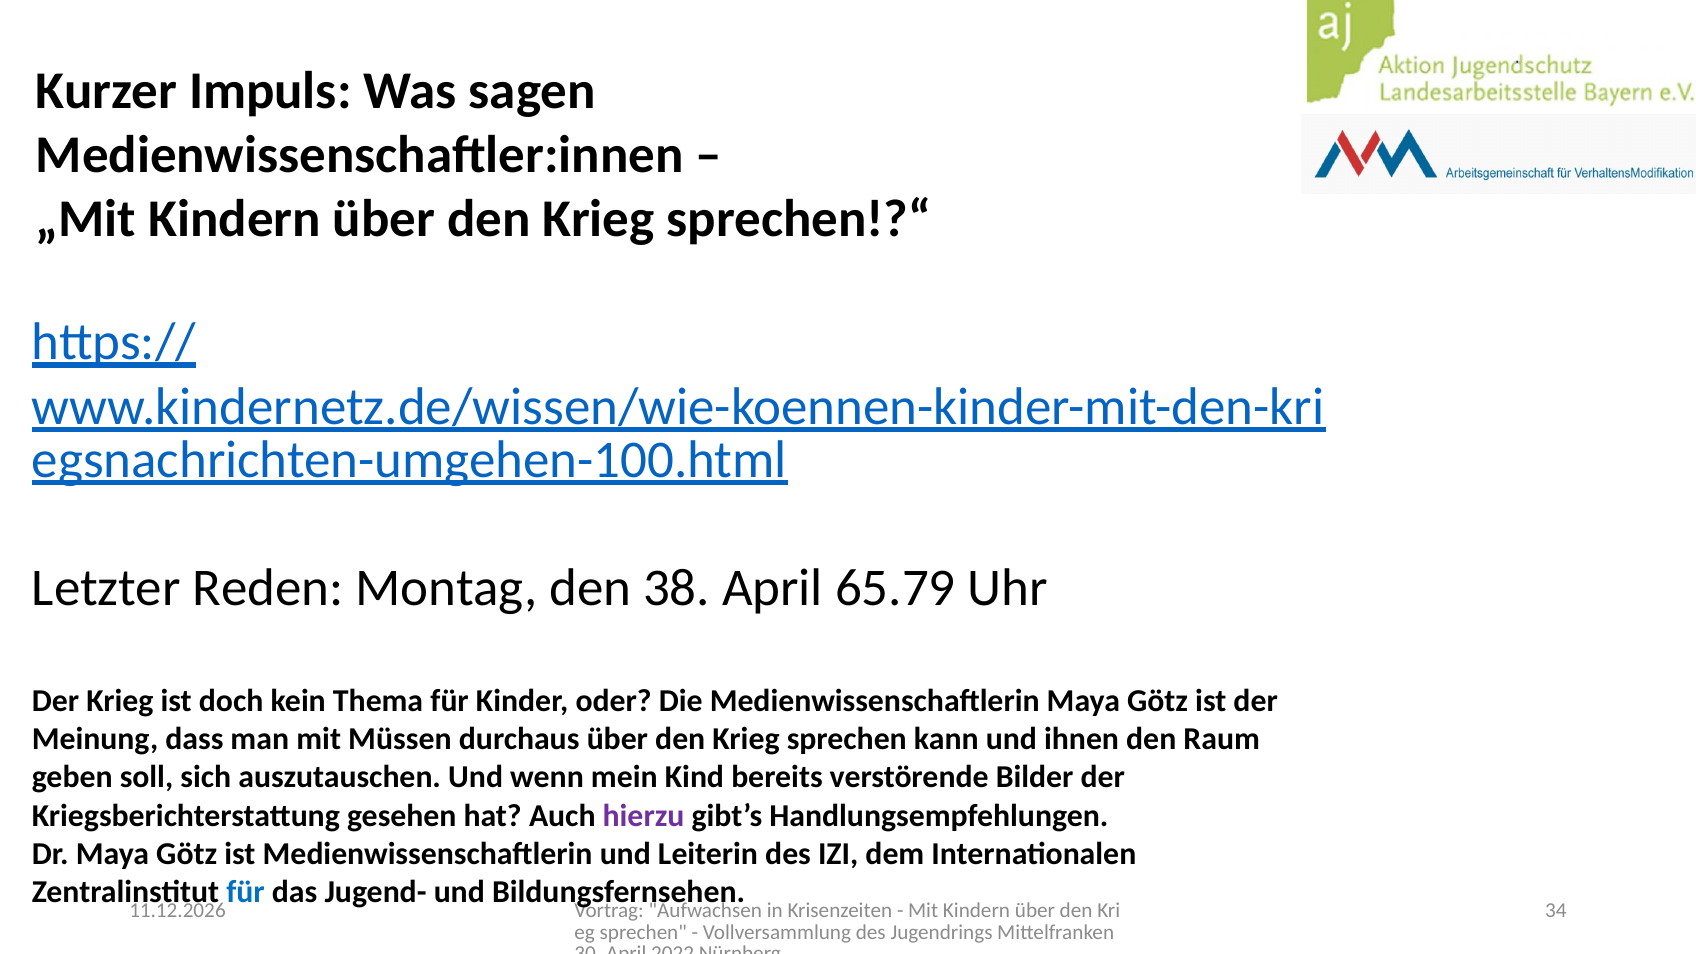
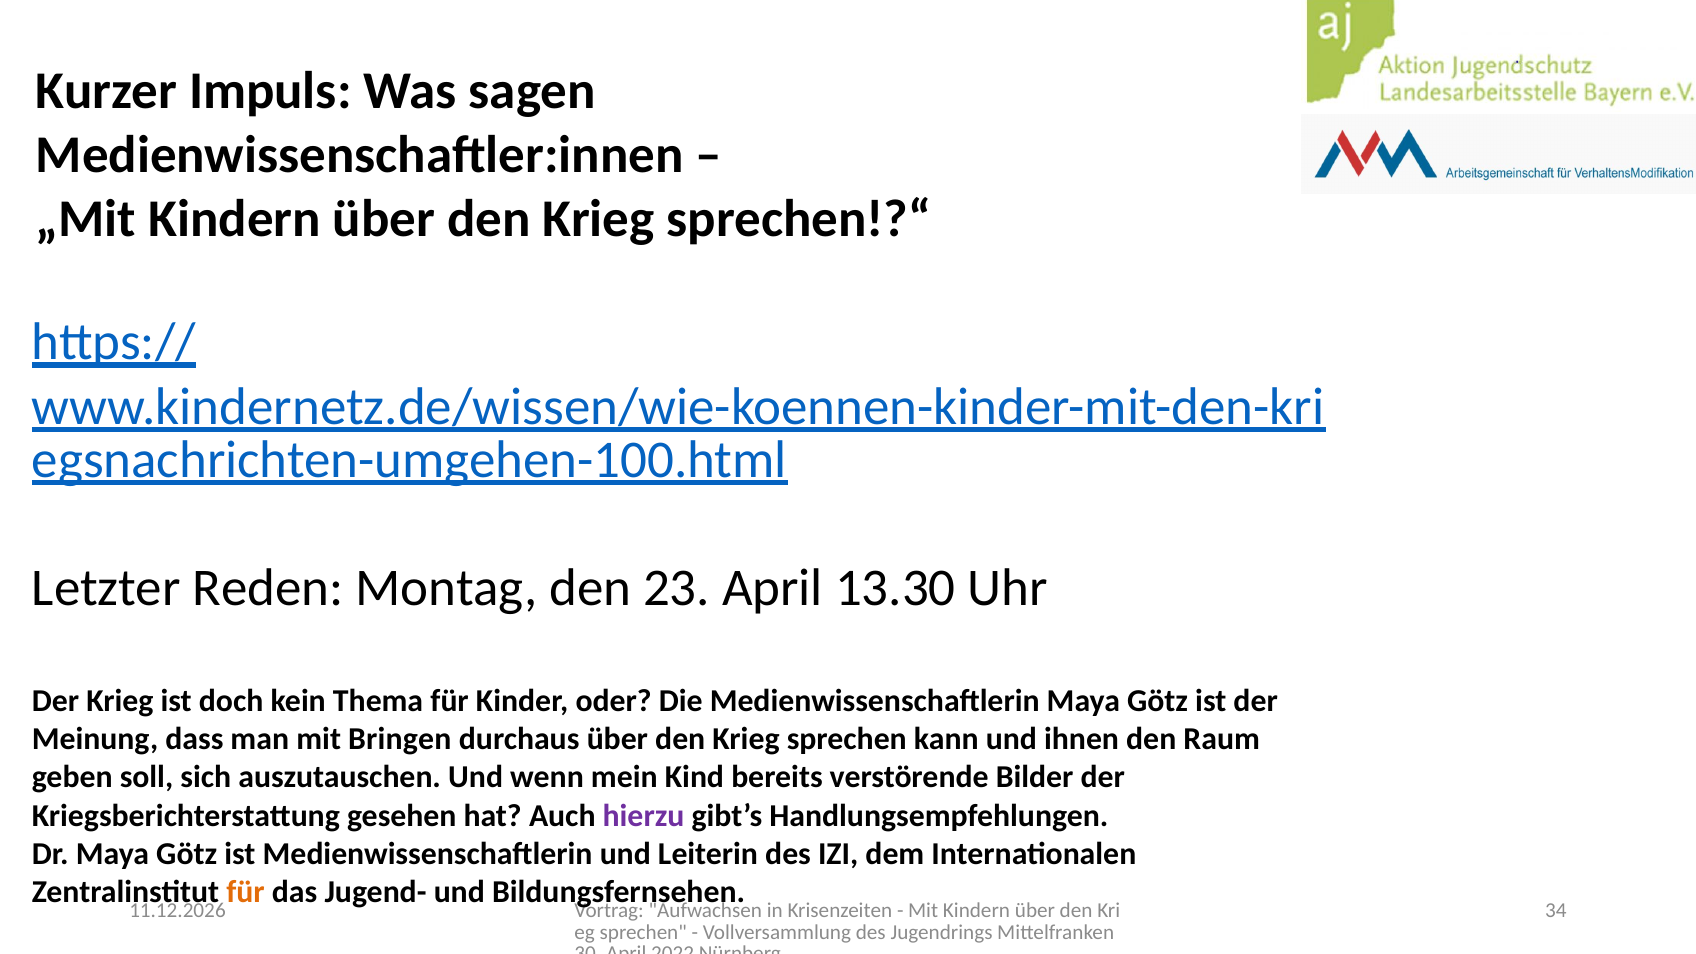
38: 38 -> 23
65.79: 65.79 -> 13.30
Müssen: Müssen -> Bringen
für at (246, 892) colour: blue -> orange
